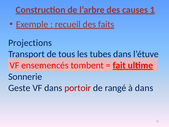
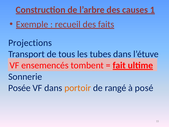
Geste: Geste -> Posée
portoir colour: red -> orange
à dans: dans -> posé
